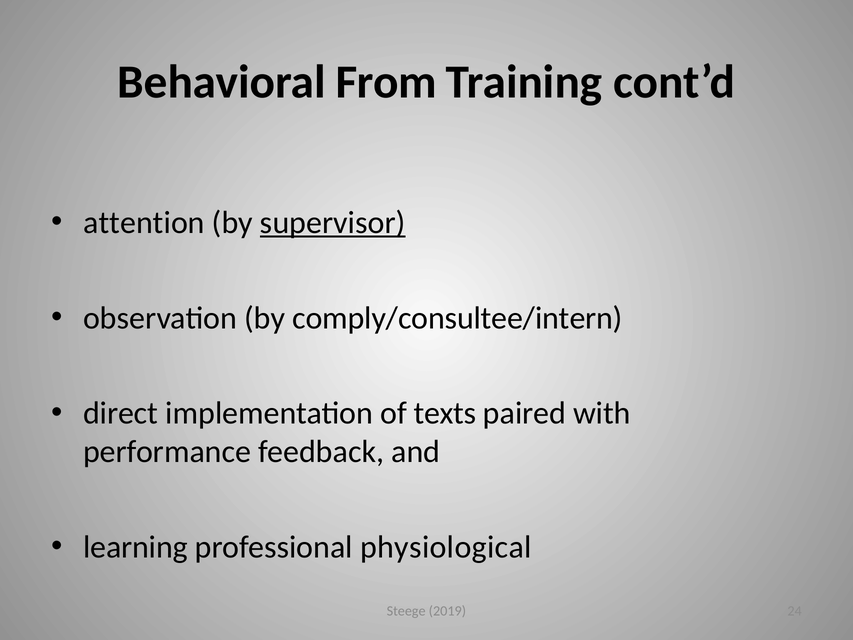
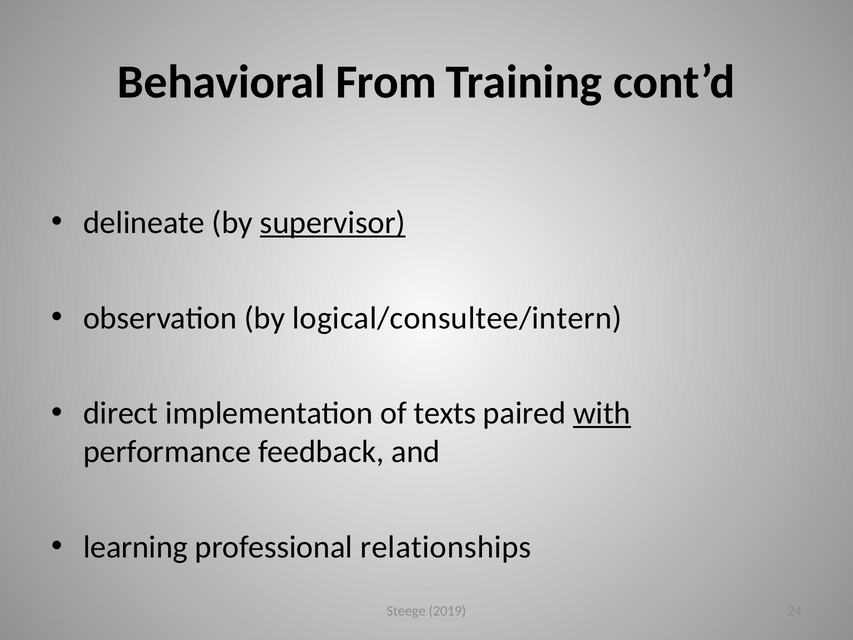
attention: attention -> delineate
comply/consultee/intern: comply/consultee/intern -> logical/consultee/intern
with underline: none -> present
physiological: physiological -> relationships
